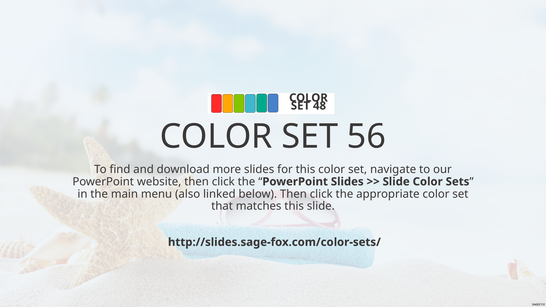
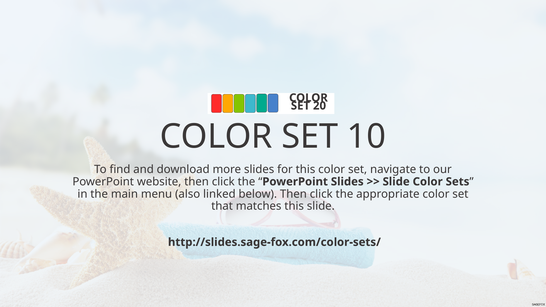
48: 48 -> 20
56: 56 -> 10
